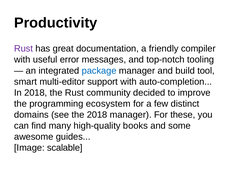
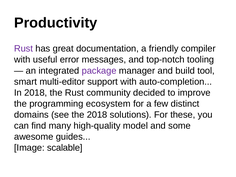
package colour: blue -> purple
2018 manager: manager -> solutions
books: books -> model
